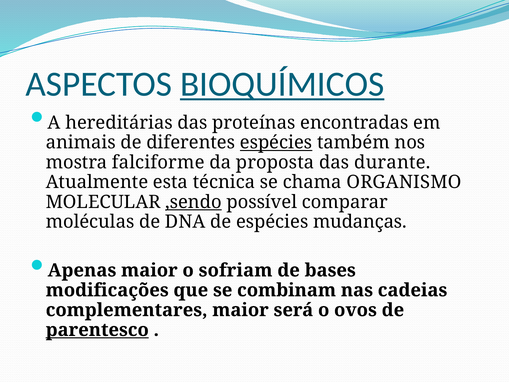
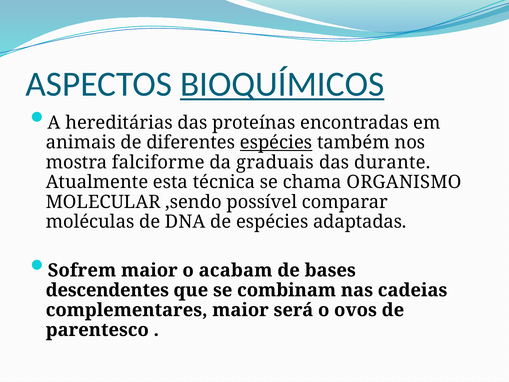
proposta: proposta -> graduais
,sendo underline: present -> none
mudanças: mudanças -> adaptadas
Apenas: Apenas -> Sofrem
sofriam: sofriam -> acabam
modificações: modificações -> descendentes
parentesco underline: present -> none
